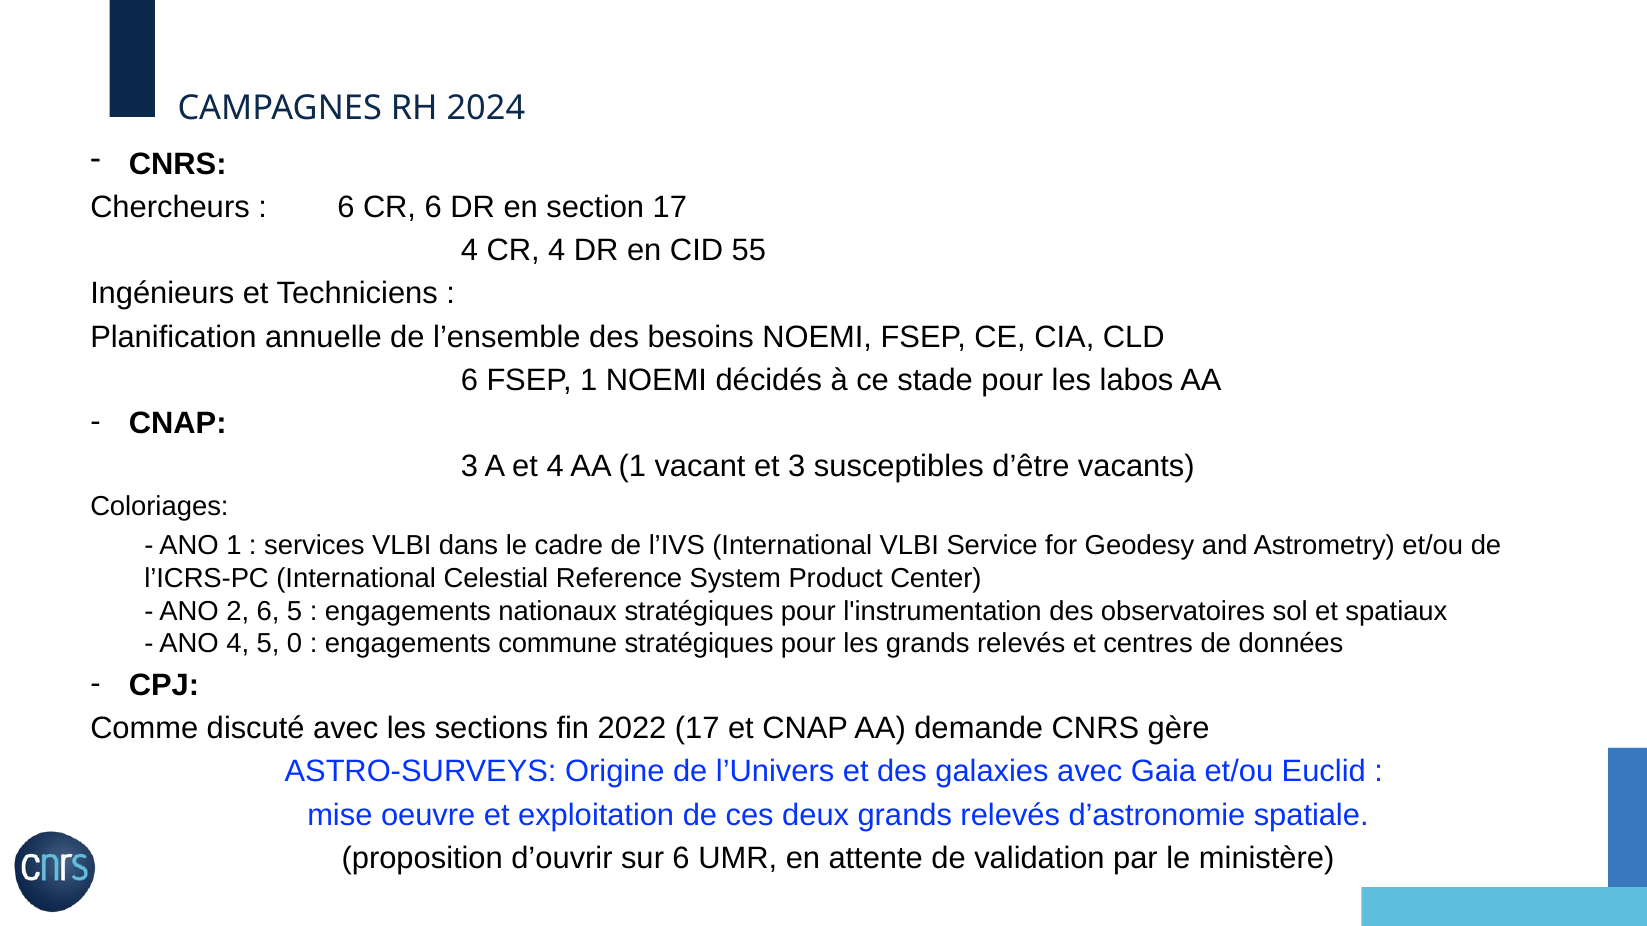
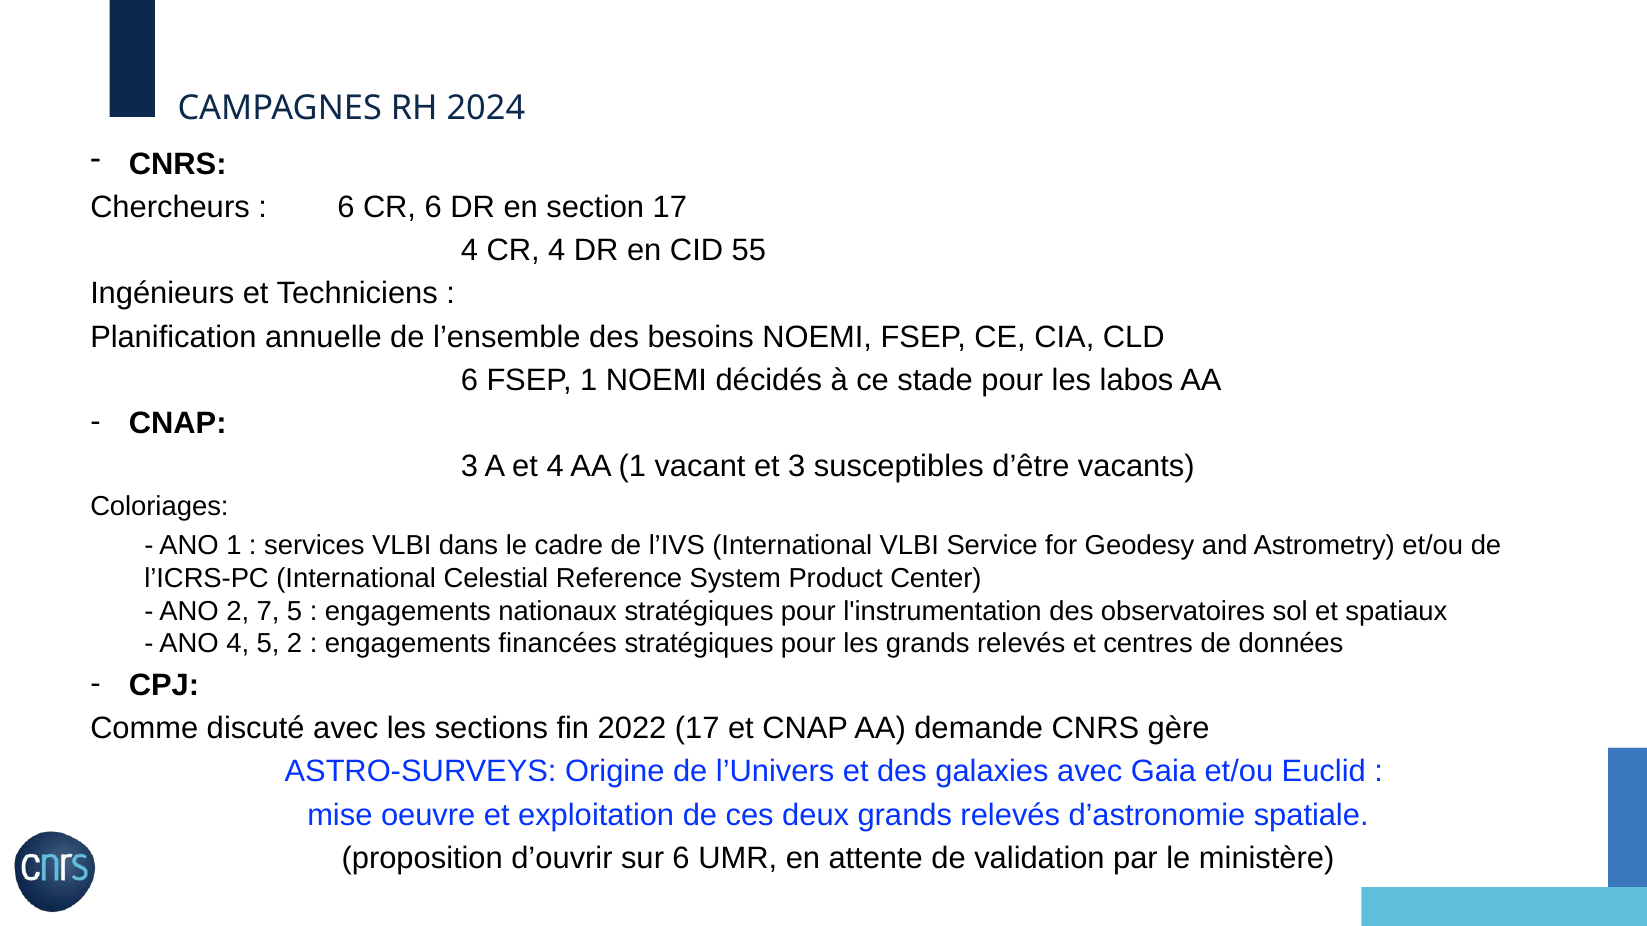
2 6: 6 -> 7
5 0: 0 -> 2
commune: commune -> financées
